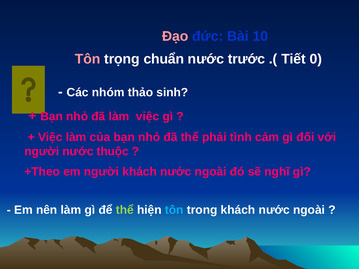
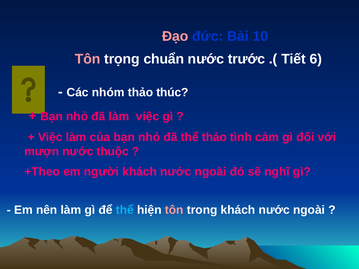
0: 0 -> 6
sinh: sinh -> thúc
thể phải: phải -> thảo
người at (42, 152): người -> mượn
thể at (125, 210) colour: light green -> light blue
tôn at (174, 210) colour: light blue -> pink
